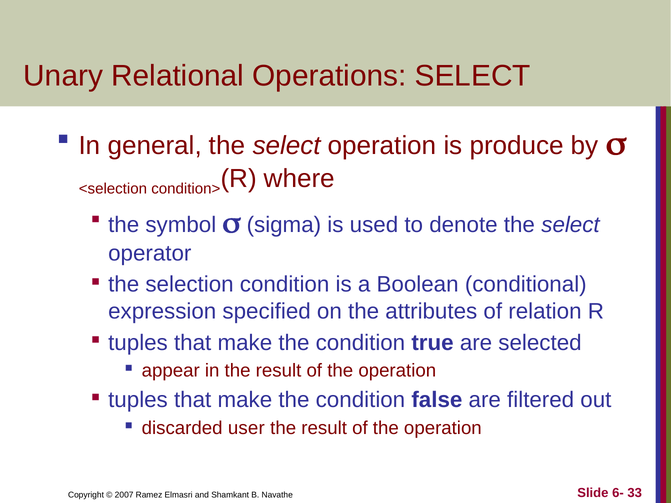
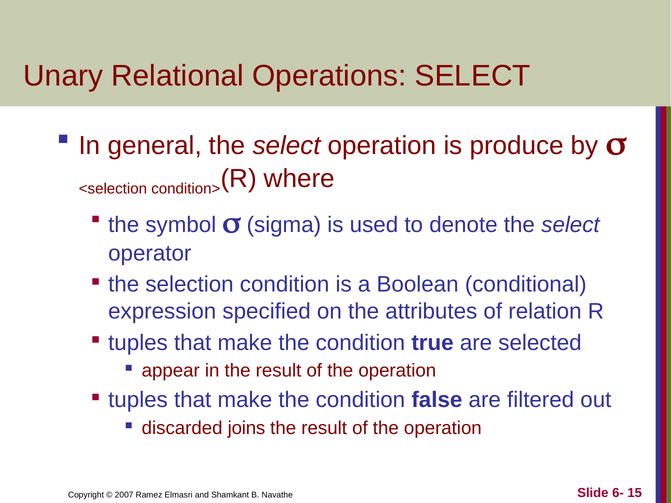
user: user -> joins
33: 33 -> 15
